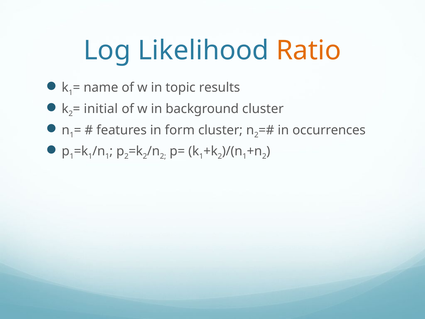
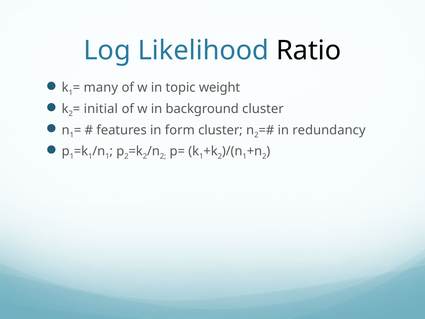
Ratio colour: orange -> black
name: name -> many
results: results -> weight
occurrences: occurrences -> redundancy
